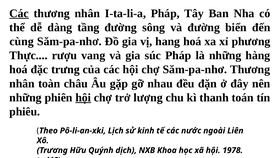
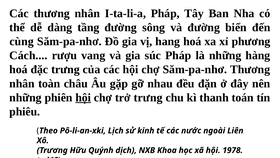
Các at (19, 13) underline: present -> none
Thực: Thực -> Cách
trở lượng: lượng -> trưng
